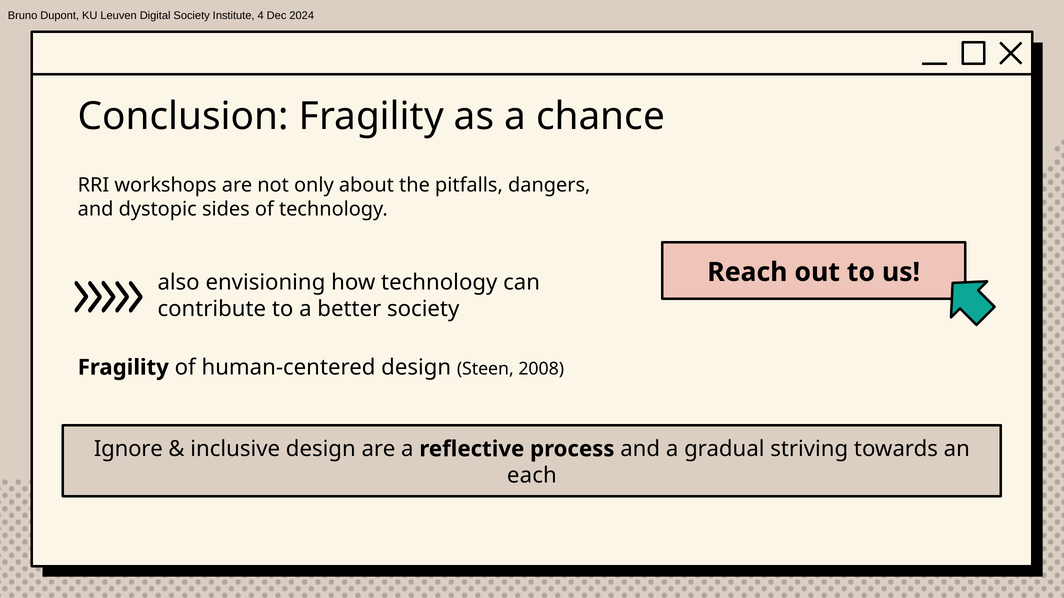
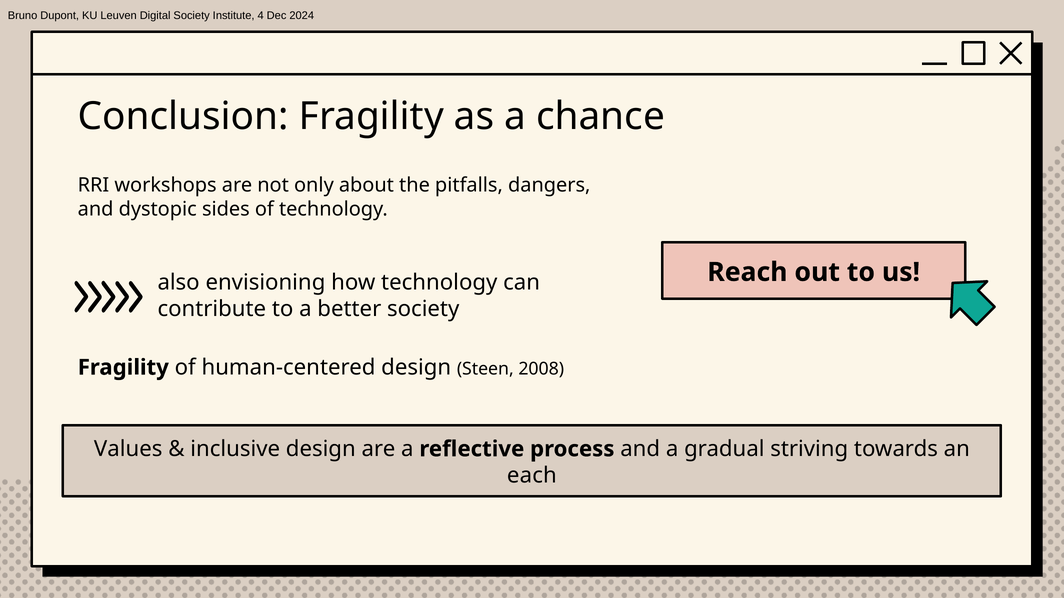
Ignore: Ignore -> Values
